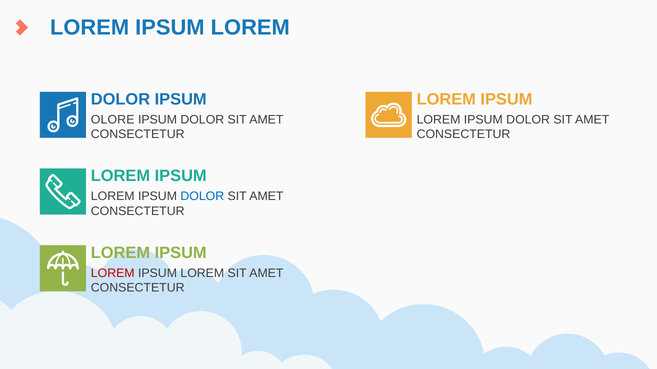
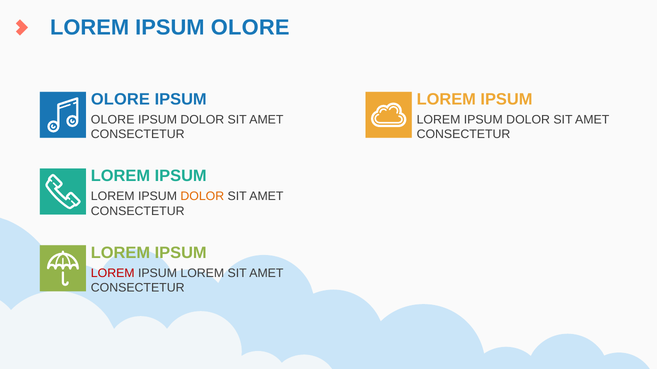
LOREM at (250, 27): LOREM -> OLORE
DOLOR at (120, 99): DOLOR -> OLORE
DOLOR at (202, 197) colour: blue -> orange
